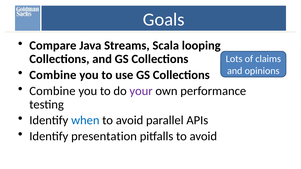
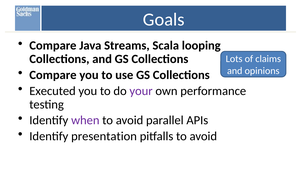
Combine at (53, 75): Combine -> Compare
Combine at (52, 91): Combine -> Executed
when colour: blue -> purple
